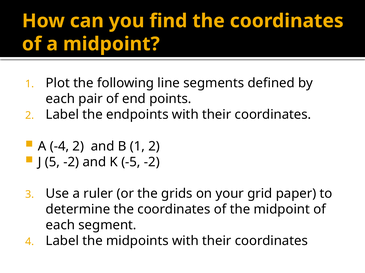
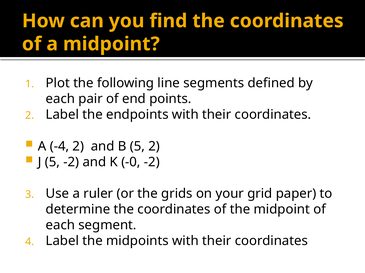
B 1: 1 -> 5
-5: -5 -> -0
